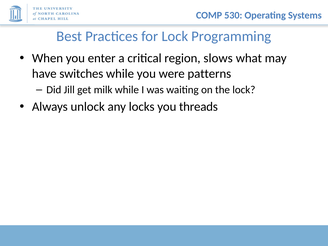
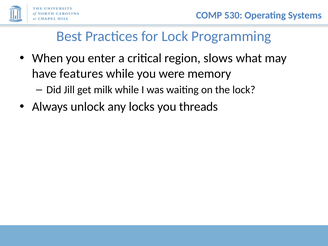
switches: switches -> features
patterns: patterns -> memory
